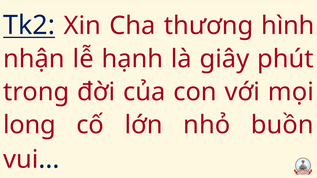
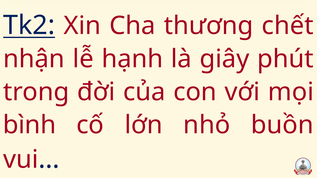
hình: hình -> chết
long: long -> bình
